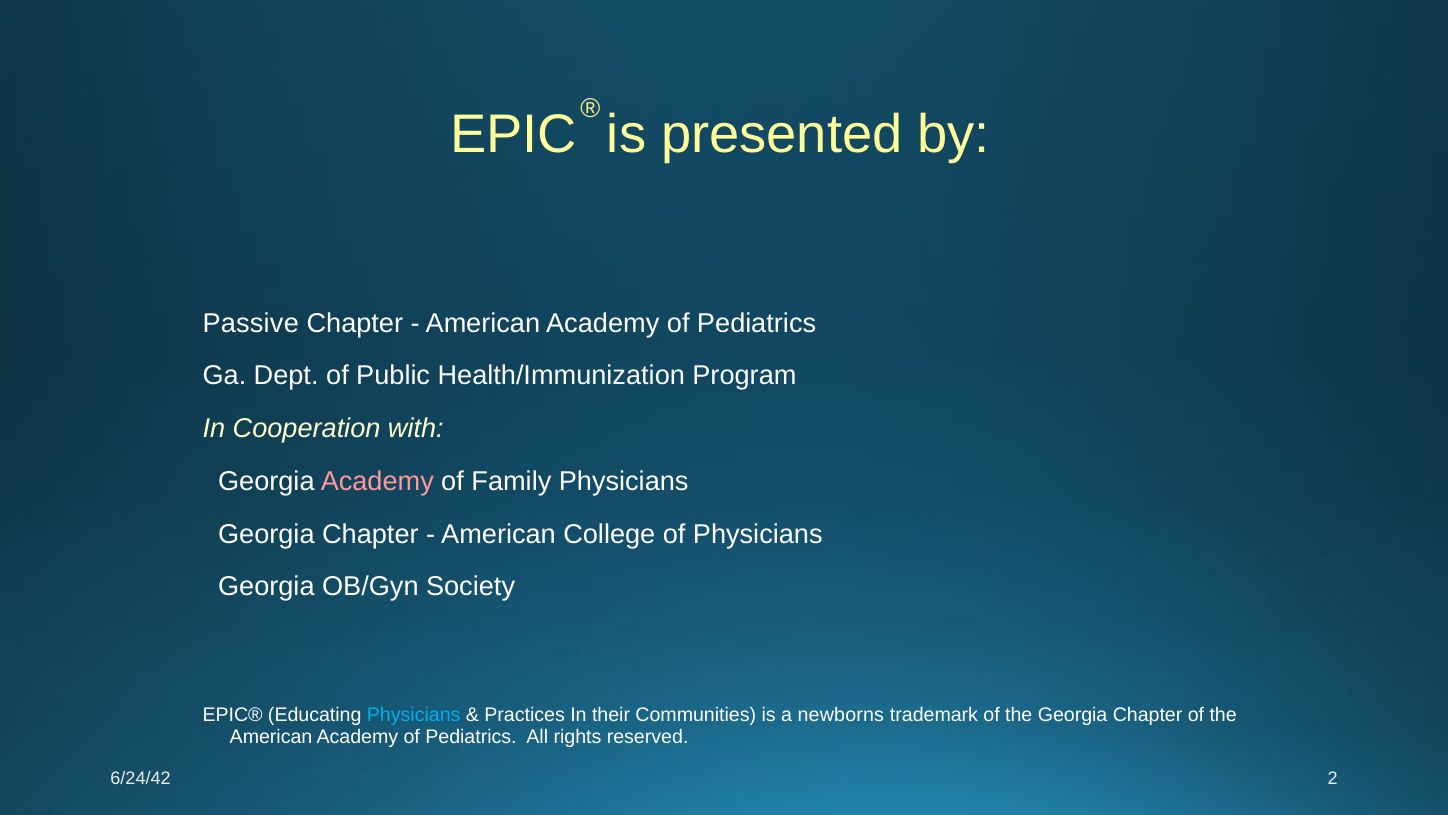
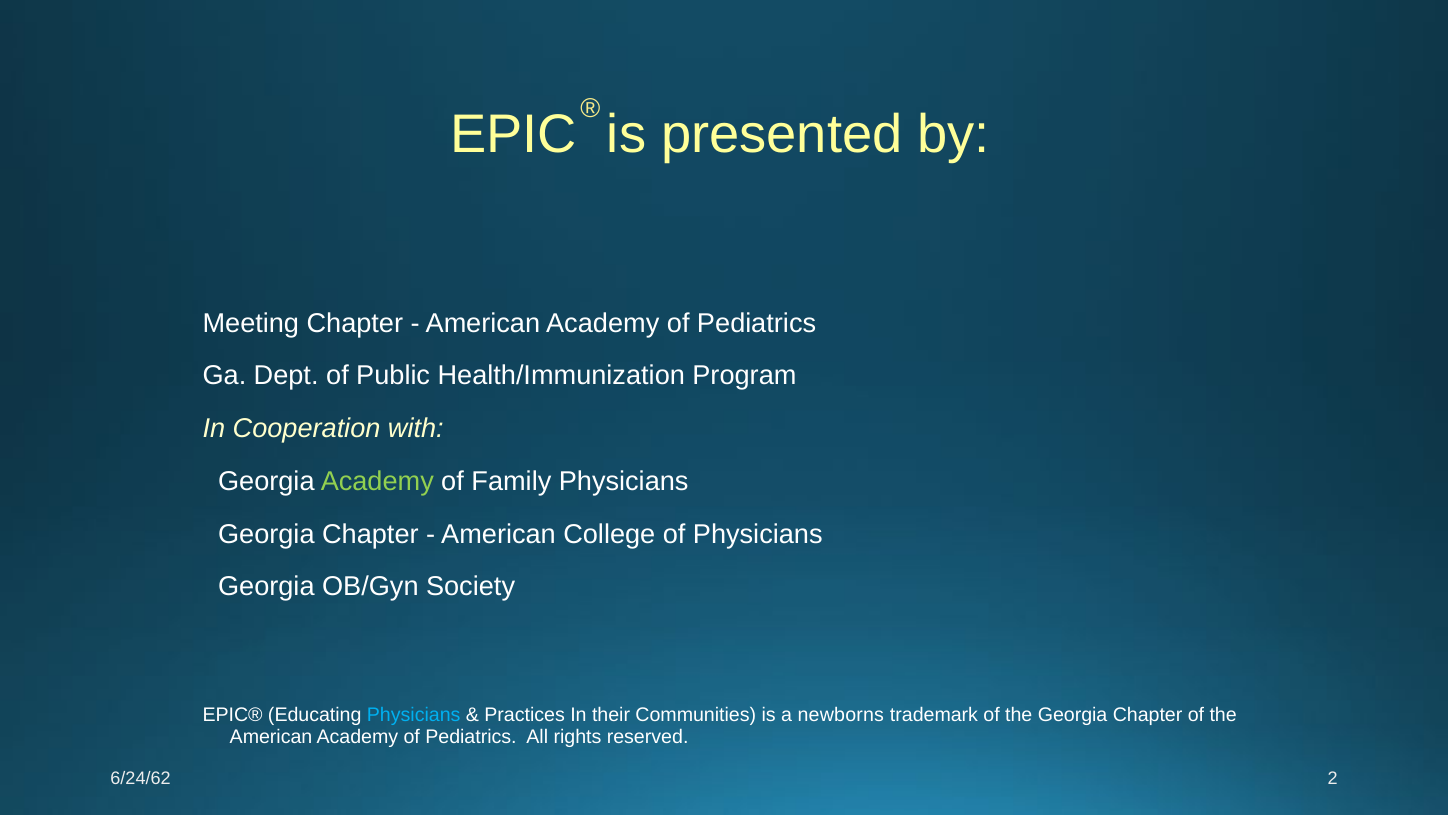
Passive: Passive -> Meeting
Academy at (377, 481) colour: pink -> light green
6/24/42: 6/24/42 -> 6/24/62
